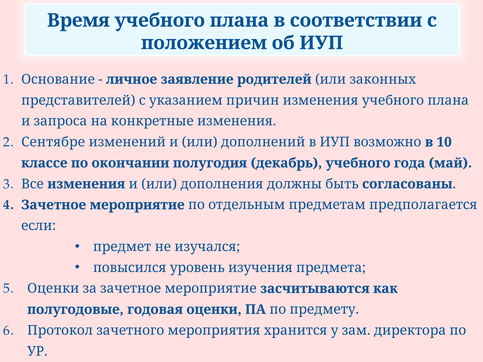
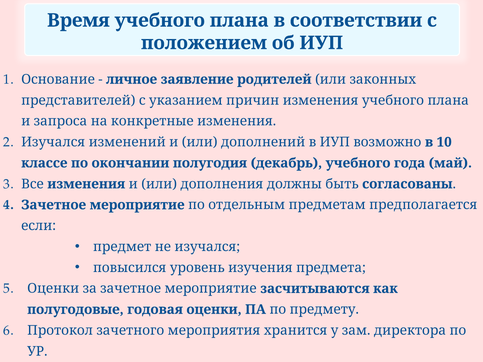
Сентябре at (53, 142): Сентябре -> Изучался
